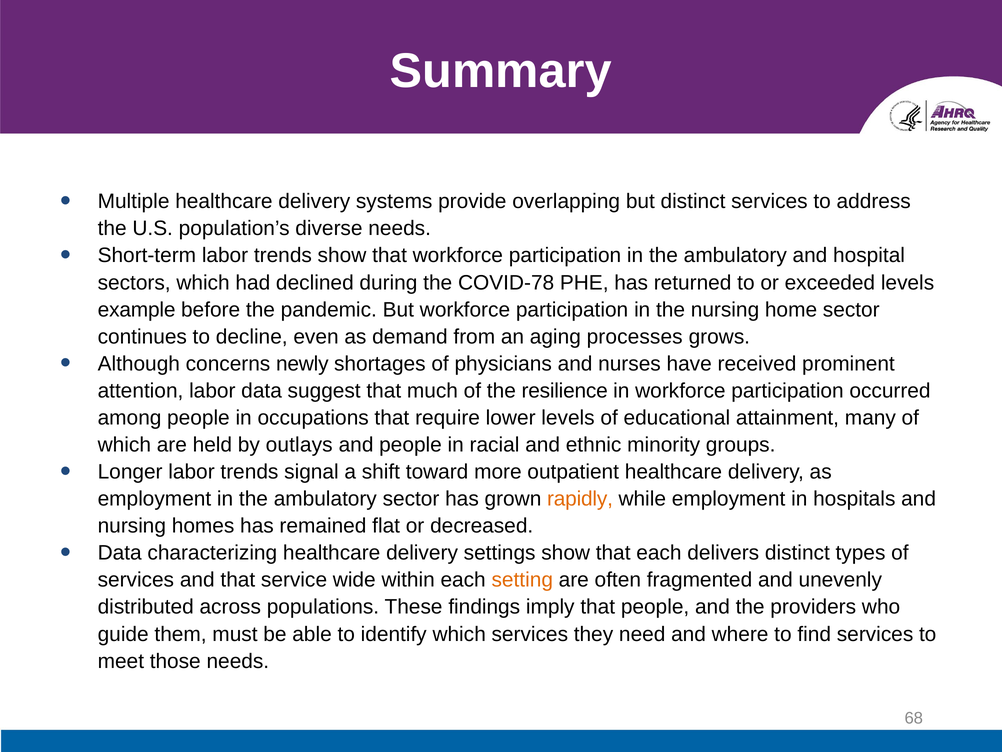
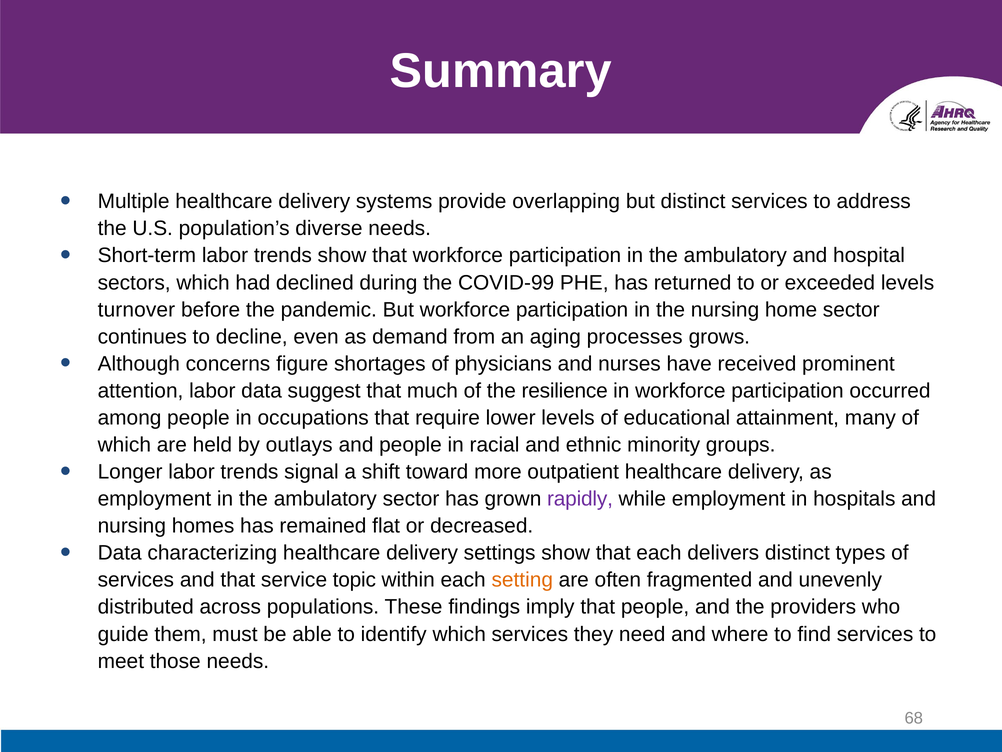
COVID-78: COVID-78 -> COVID-99
example: example -> turnover
newly: newly -> figure
rapidly colour: orange -> purple
wide: wide -> topic
